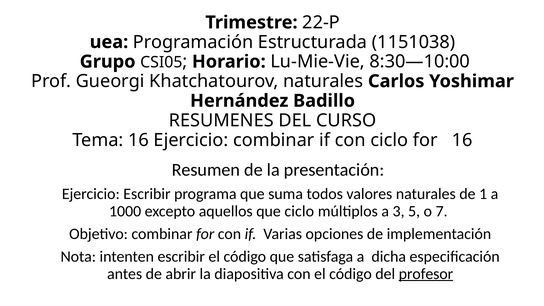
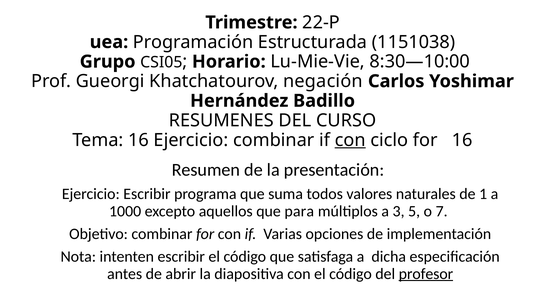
Khatchatourov naturales: naturales -> negación
con at (350, 140) underline: none -> present
que ciclo: ciclo -> para
